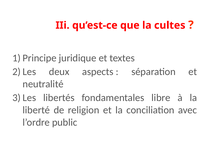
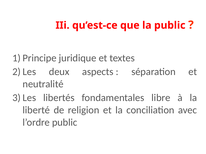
la cultes: cultes -> public
